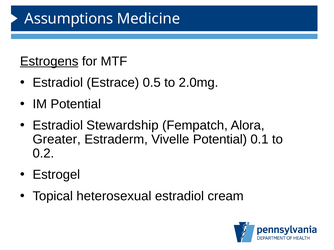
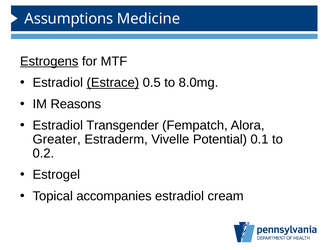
Estrace underline: none -> present
2.0mg: 2.0mg -> 8.0mg
IM Potential: Potential -> Reasons
Stewardship: Stewardship -> Transgender
heterosexual: heterosexual -> accompanies
